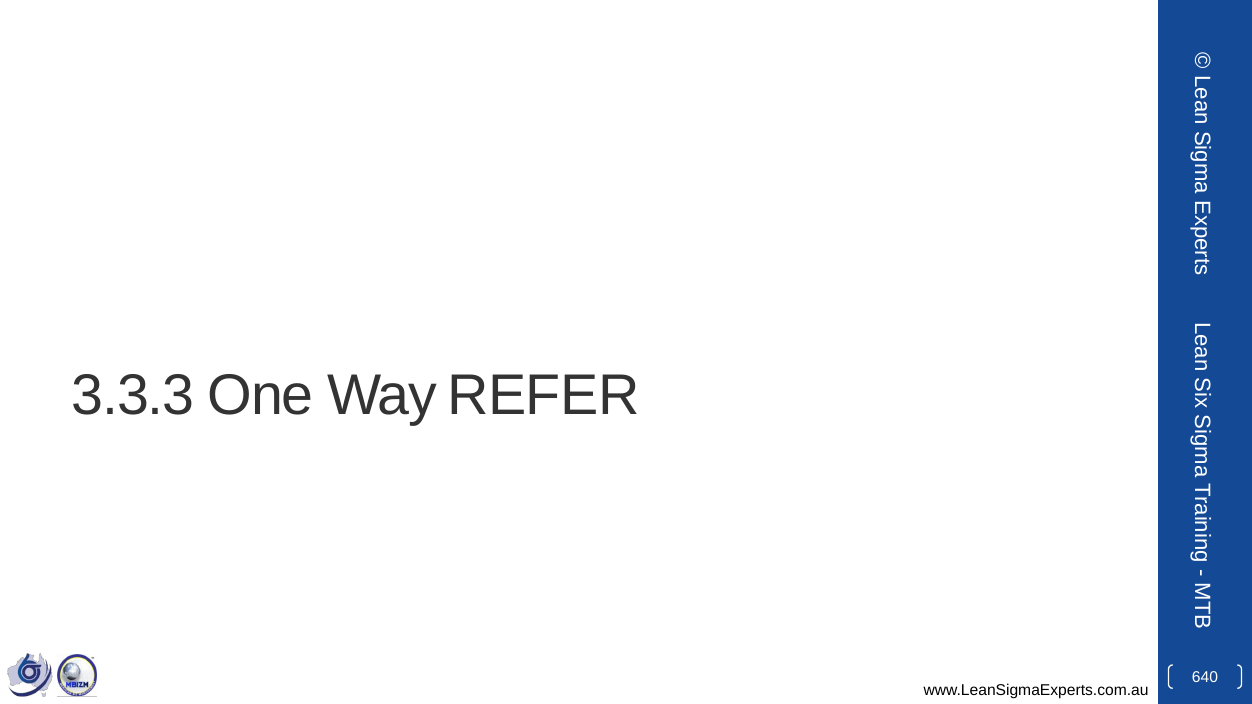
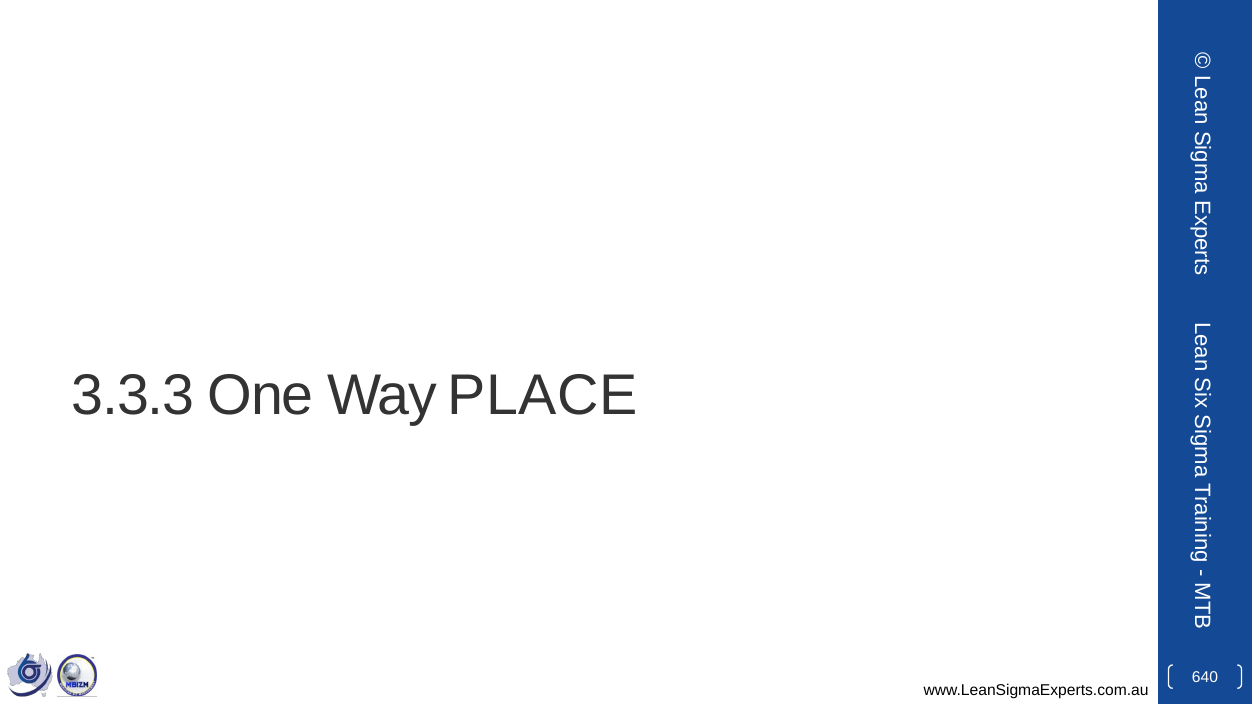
REFER: REFER -> PLACE
